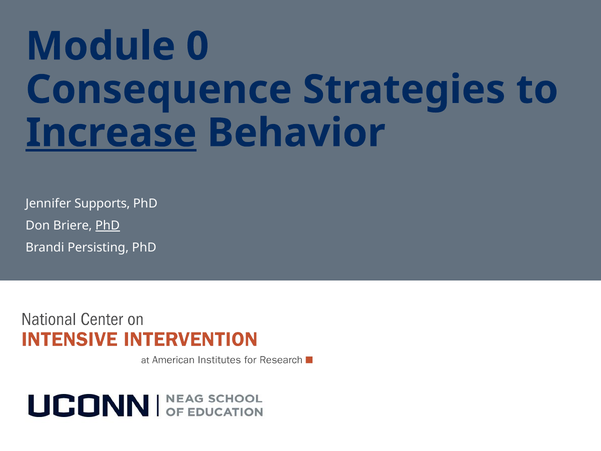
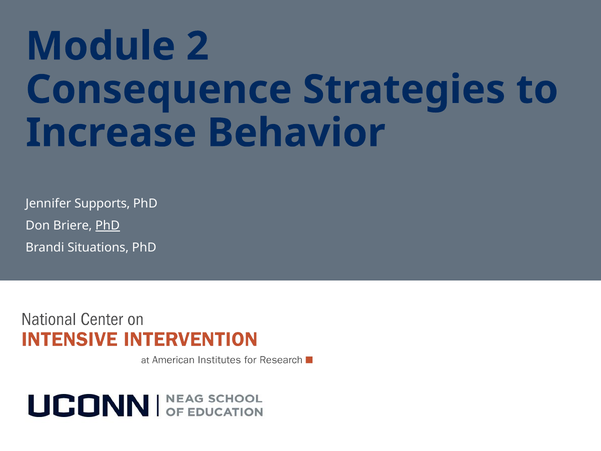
0: 0 -> 2
Increase underline: present -> none
Persisting: Persisting -> Situations
